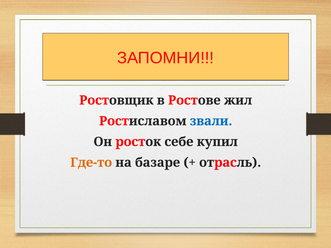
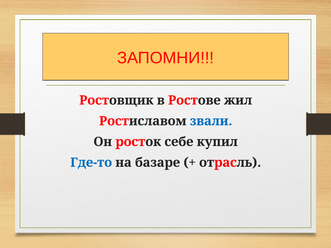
Где-то colour: orange -> blue
